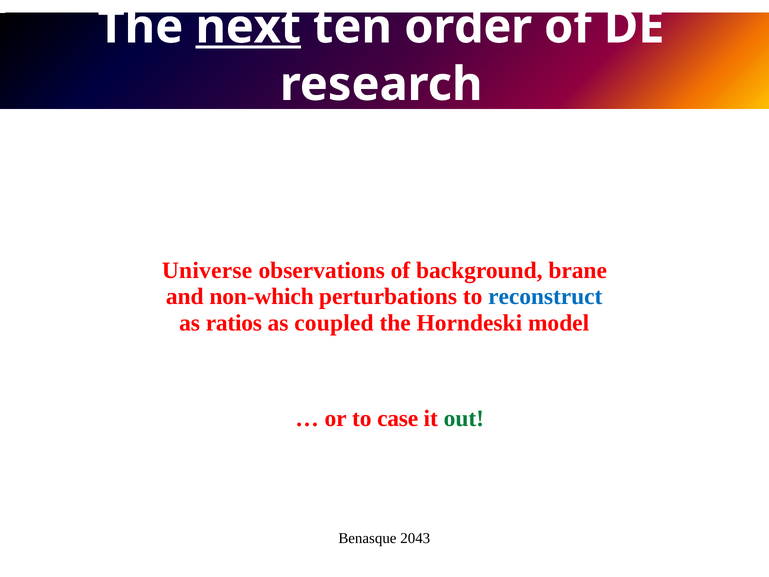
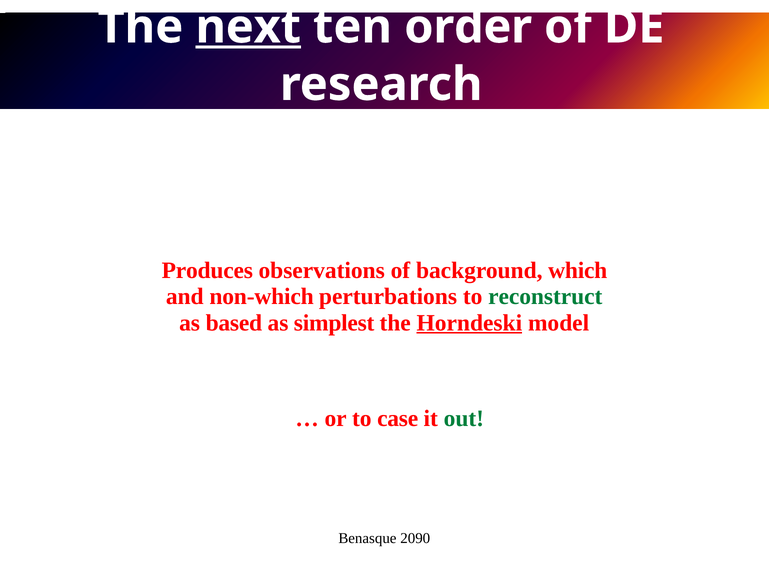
Universe: Universe -> Produces
brane: brane -> which
reconstruct colour: blue -> green
ratios: ratios -> based
coupled: coupled -> simplest
Horndeski underline: none -> present
2043: 2043 -> 2090
